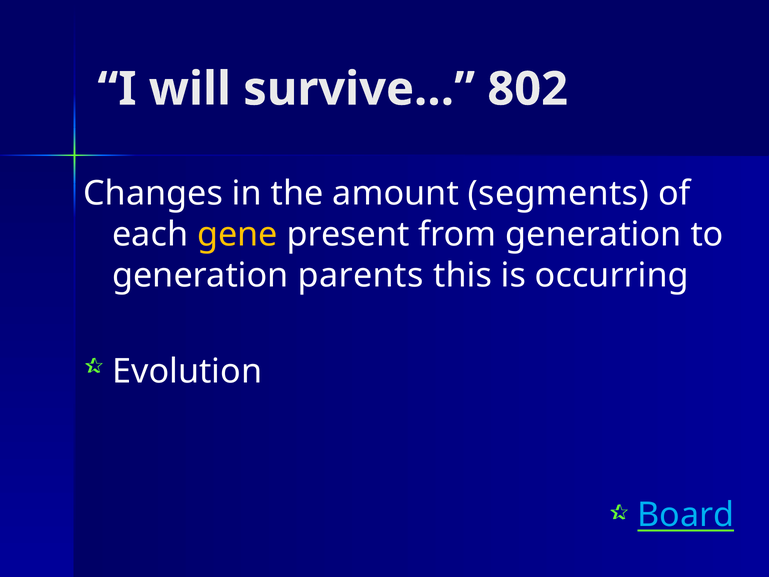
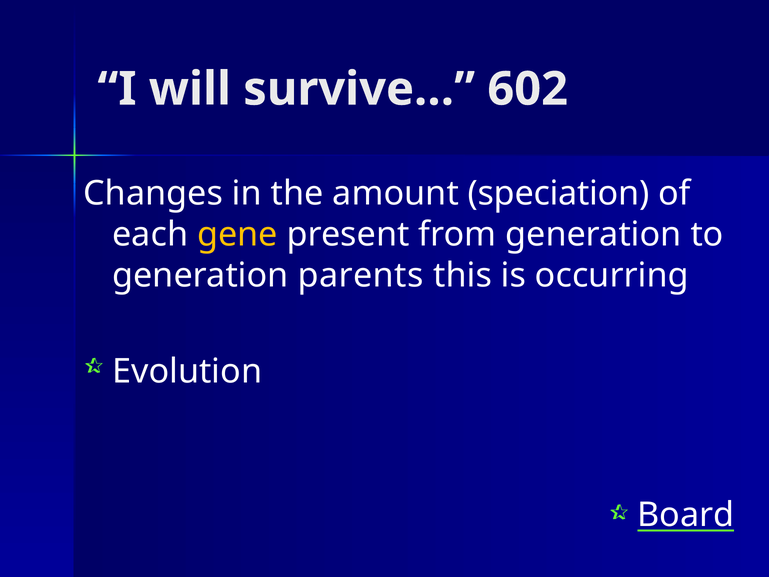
802: 802 -> 602
segments: segments -> speciation
Board colour: light blue -> white
